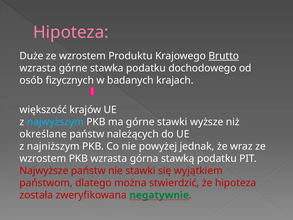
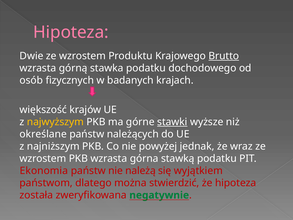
Duże: Duże -> Dwie
wzrasta górne: górne -> górną
najwyższym colour: light blue -> yellow
stawki at (172, 122) underline: none -> present
Najwyższe: Najwyższe -> Ekonomia
nie stawki: stawki -> należą
